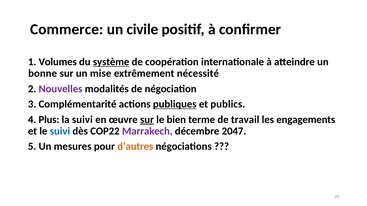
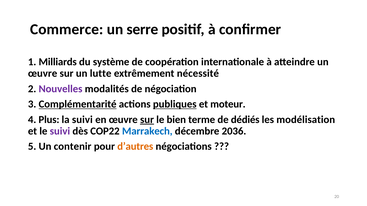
civile: civile -> serre
Volumes: Volumes -> Milliards
système underline: present -> none
bonne at (43, 74): bonne -> œuvre
mise: mise -> lutte
Complémentarité underline: none -> present
publics: publics -> moteur
travail: travail -> dédiés
engagements: engagements -> modélisation
suivi at (60, 131) colour: blue -> purple
Marrakech colour: purple -> blue
2047: 2047 -> 2036
mesures: mesures -> contenir
